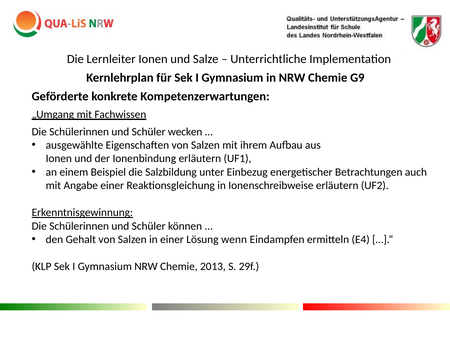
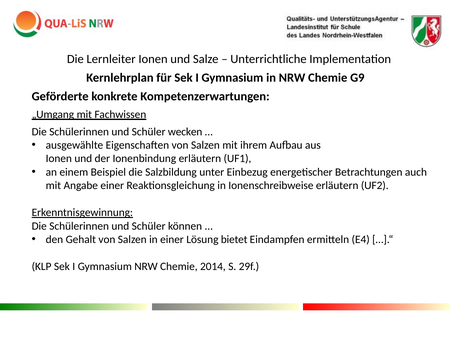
wenn: wenn -> bietet
2013: 2013 -> 2014
